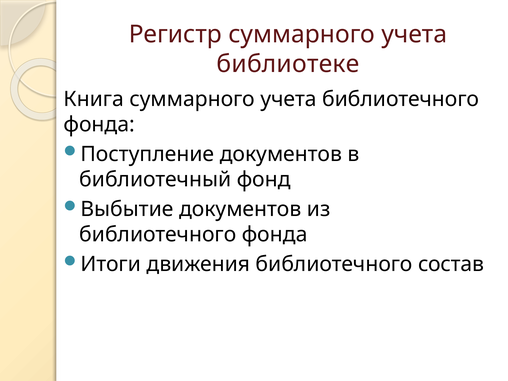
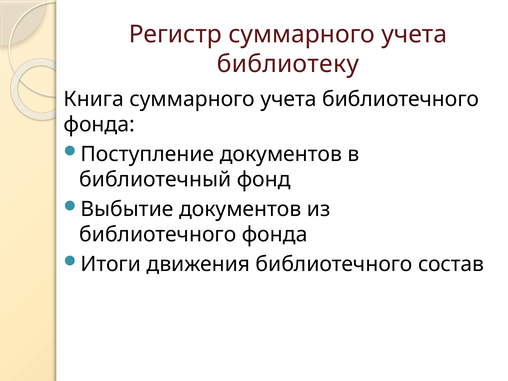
библиотеке: библиотеке -> библиотеку
